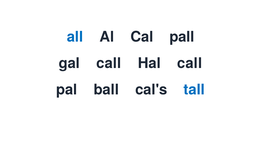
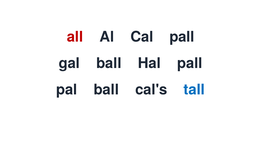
all colour: blue -> red
gal call: call -> ball
Hal call: call -> pall
